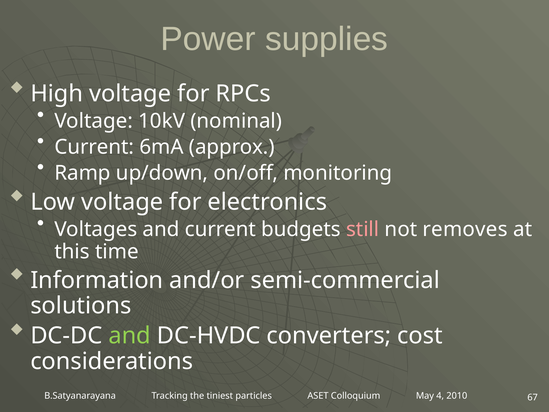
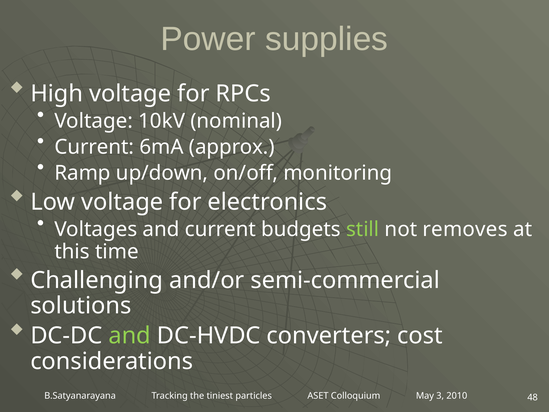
still colour: pink -> light green
Information: Information -> Challenging
4: 4 -> 3
67: 67 -> 48
